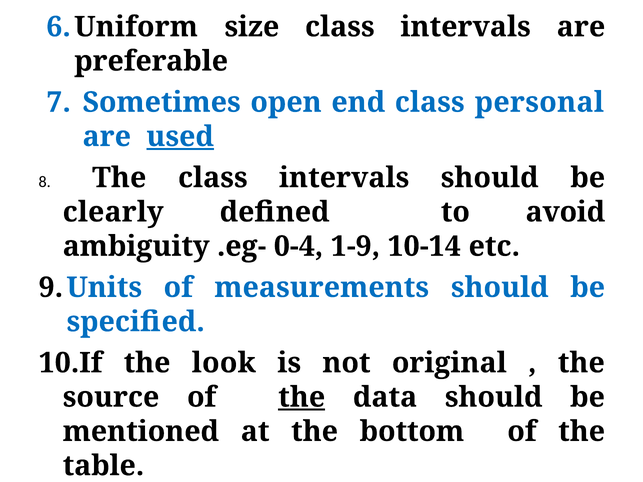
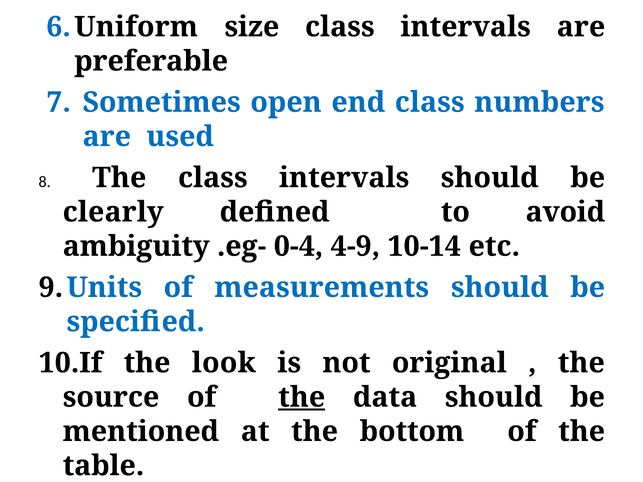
personal: personal -> numbers
used underline: present -> none
1-9: 1-9 -> 4-9
